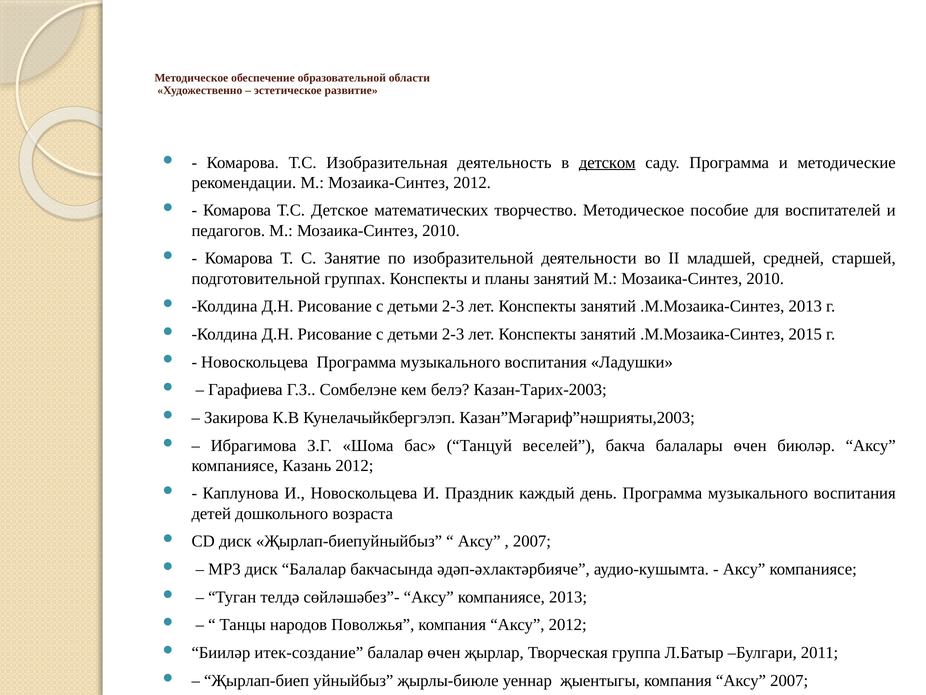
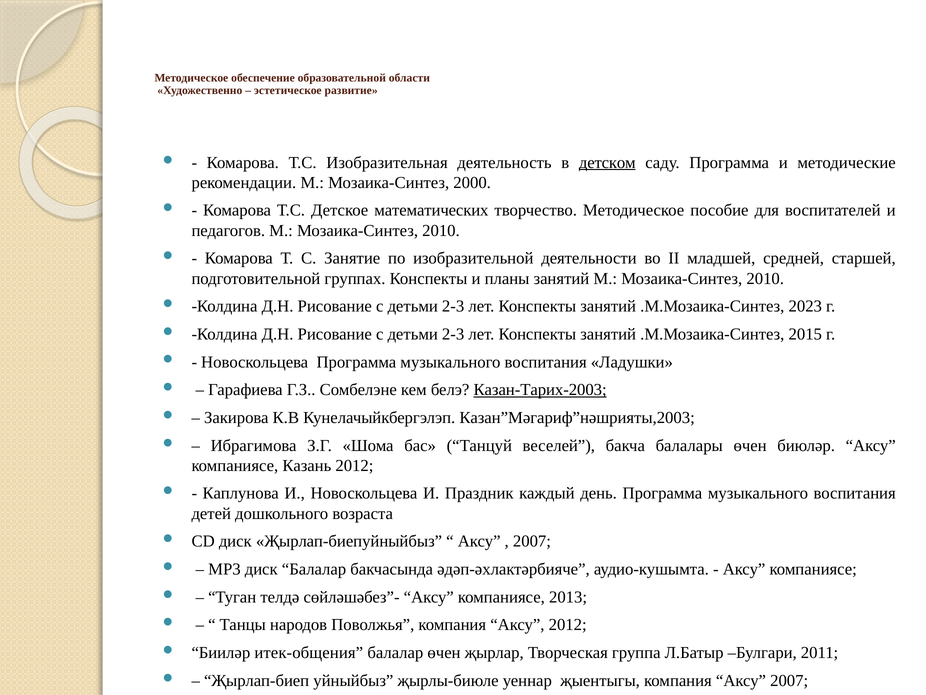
Мозаика-Синтез 2012: 2012 -> 2000
.М.Мозаика-Синтез 2013: 2013 -> 2023
Казан-Тарих-2003 underline: none -> present
итек-создание: итек-создание -> итек-общения
